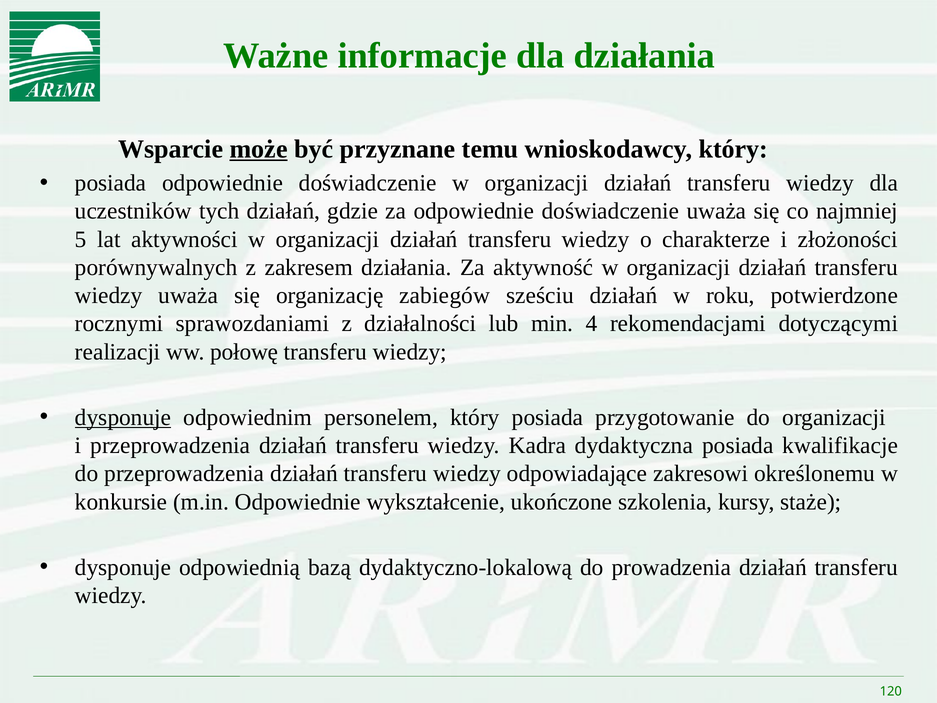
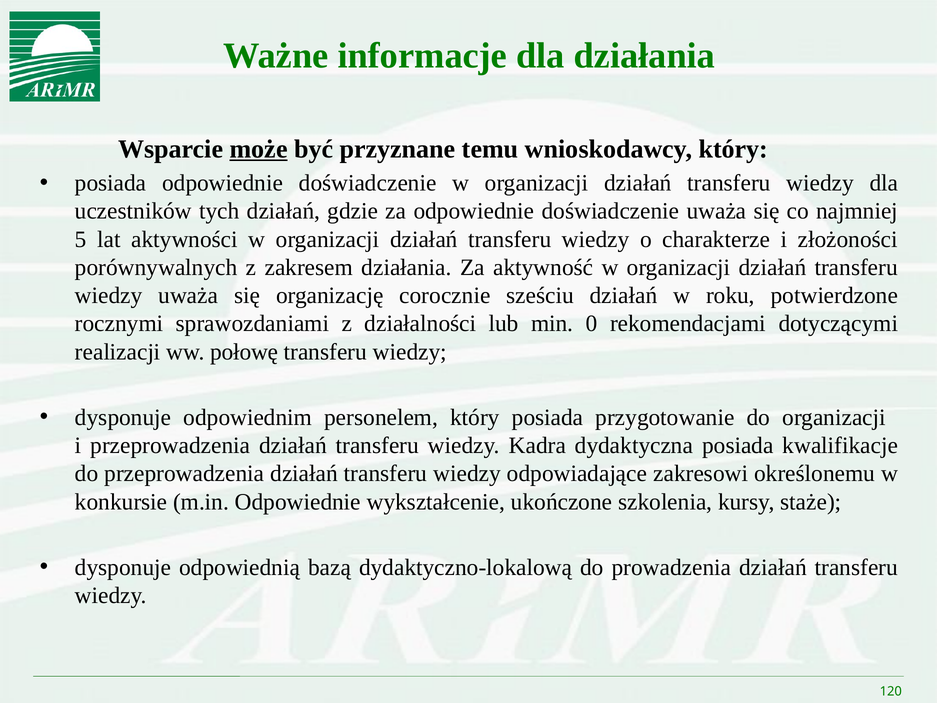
zabiegów: zabiegów -> corocznie
4: 4 -> 0
dysponuje at (123, 417) underline: present -> none
